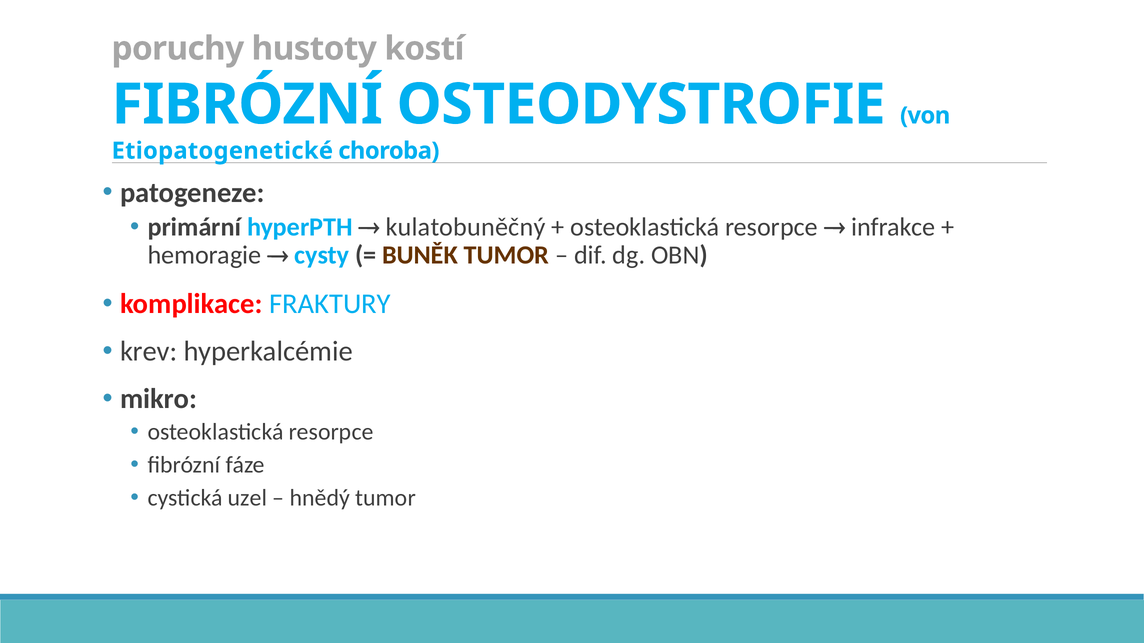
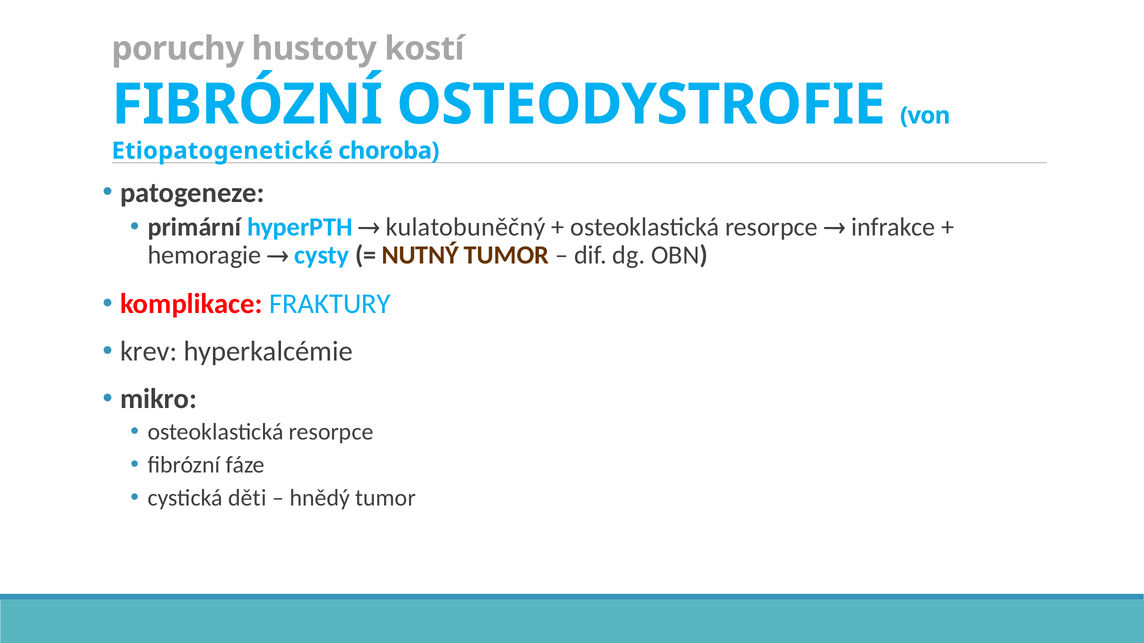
BUNĚK: BUNĚK -> NUTNÝ
uzel: uzel -> děti
